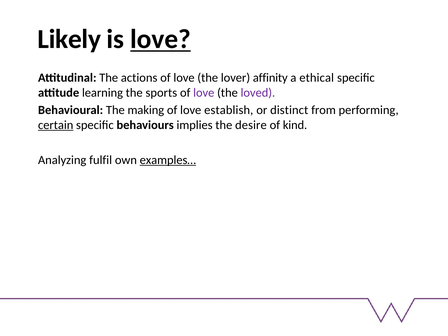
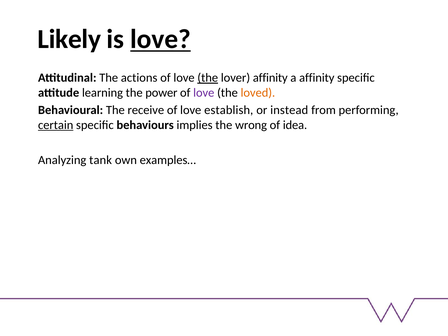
the at (208, 78) underline: none -> present
a ethical: ethical -> affinity
sports: sports -> power
loved colour: purple -> orange
making: making -> receive
distinct: distinct -> instead
desire: desire -> wrong
kind: kind -> idea
fulfil: fulfil -> tank
examples… underline: present -> none
